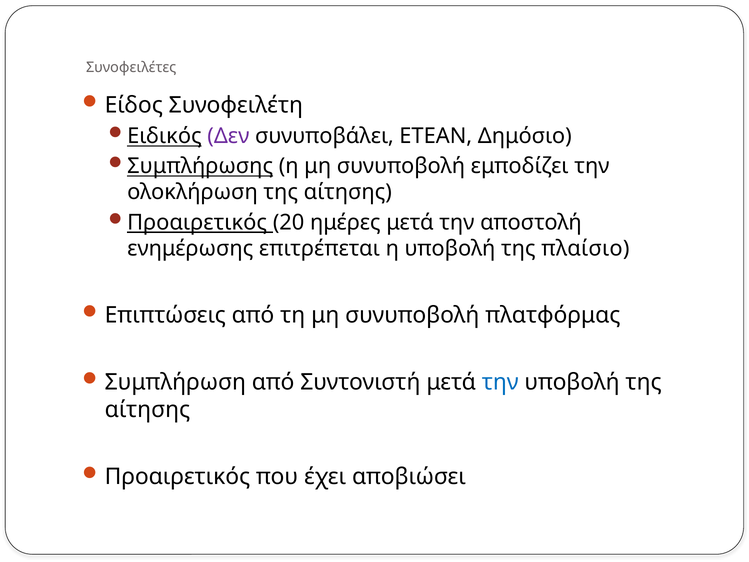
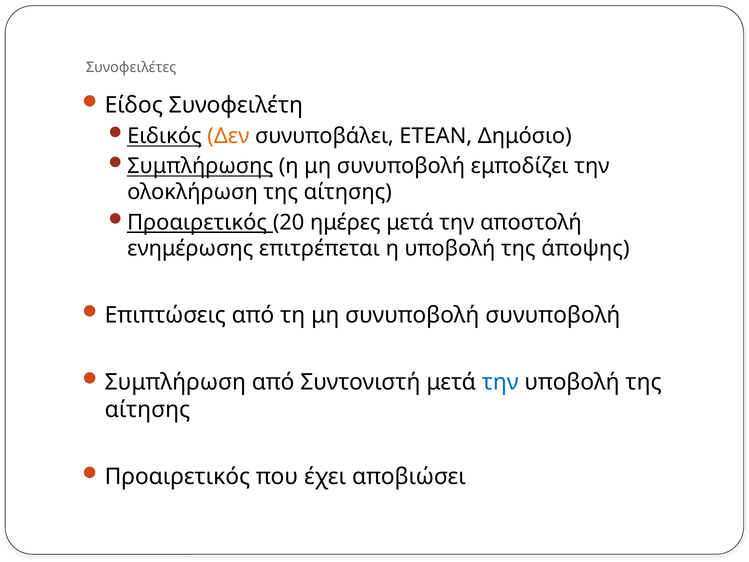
Δεν colour: purple -> orange
πλαίσιο: πλαίσιο -> άποψης
συνυποβολή πλατφόρμας: πλατφόρμας -> συνυποβολή
